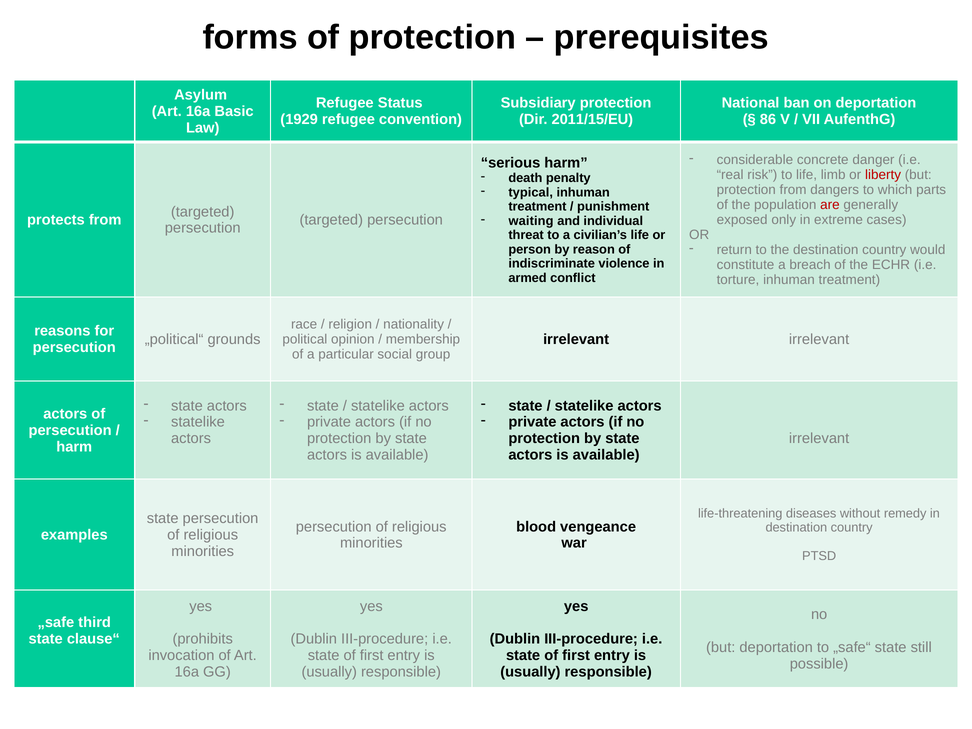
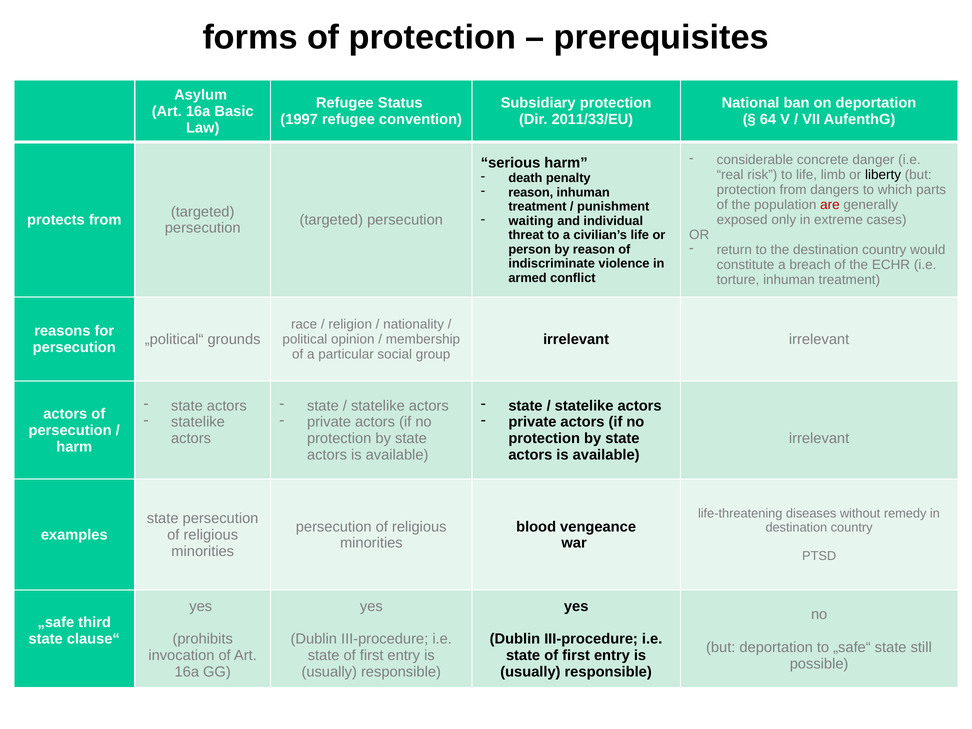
1929: 1929 -> 1997
2011/15/EU: 2011/15/EU -> 2011/33/EU
86: 86 -> 64
liberty colour: red -> black
typical at (531, 192): typical -> reason
